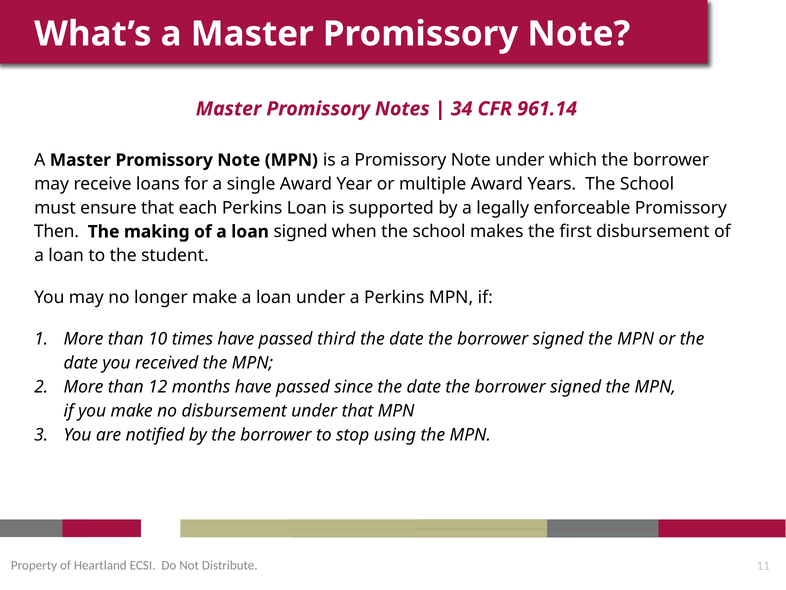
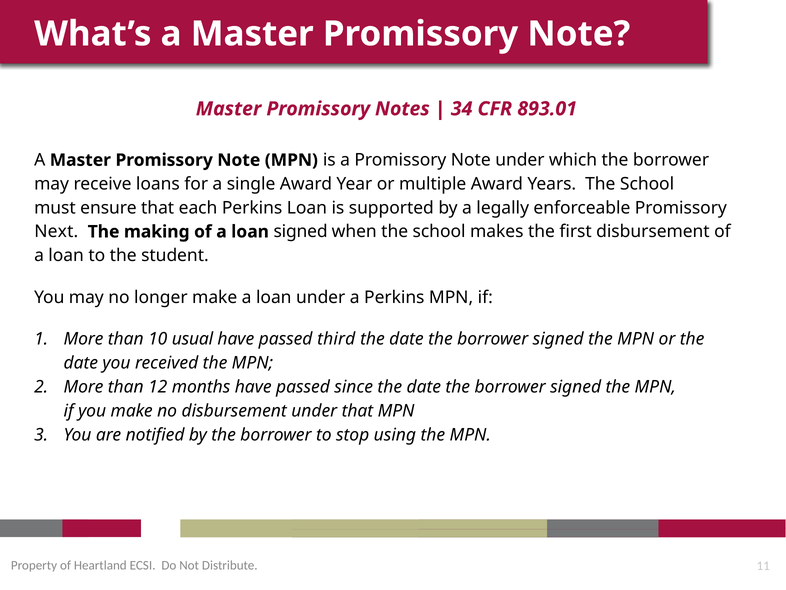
961.14: 961.14 -> 893.01
Then: Then -> Next
times: times -> usual
